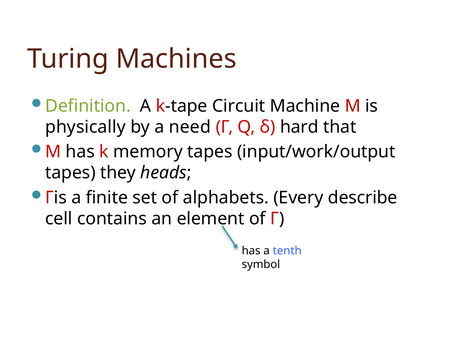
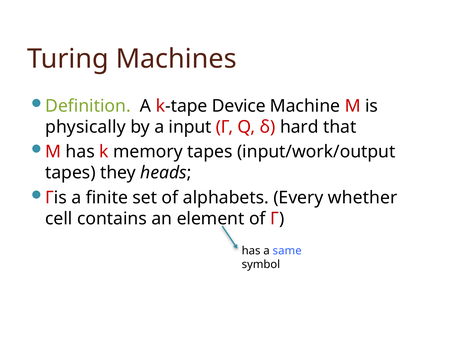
Circuit: Circuit -> Device
need: need -> input
describe: describe -> whether
tenth: tenth -> same
